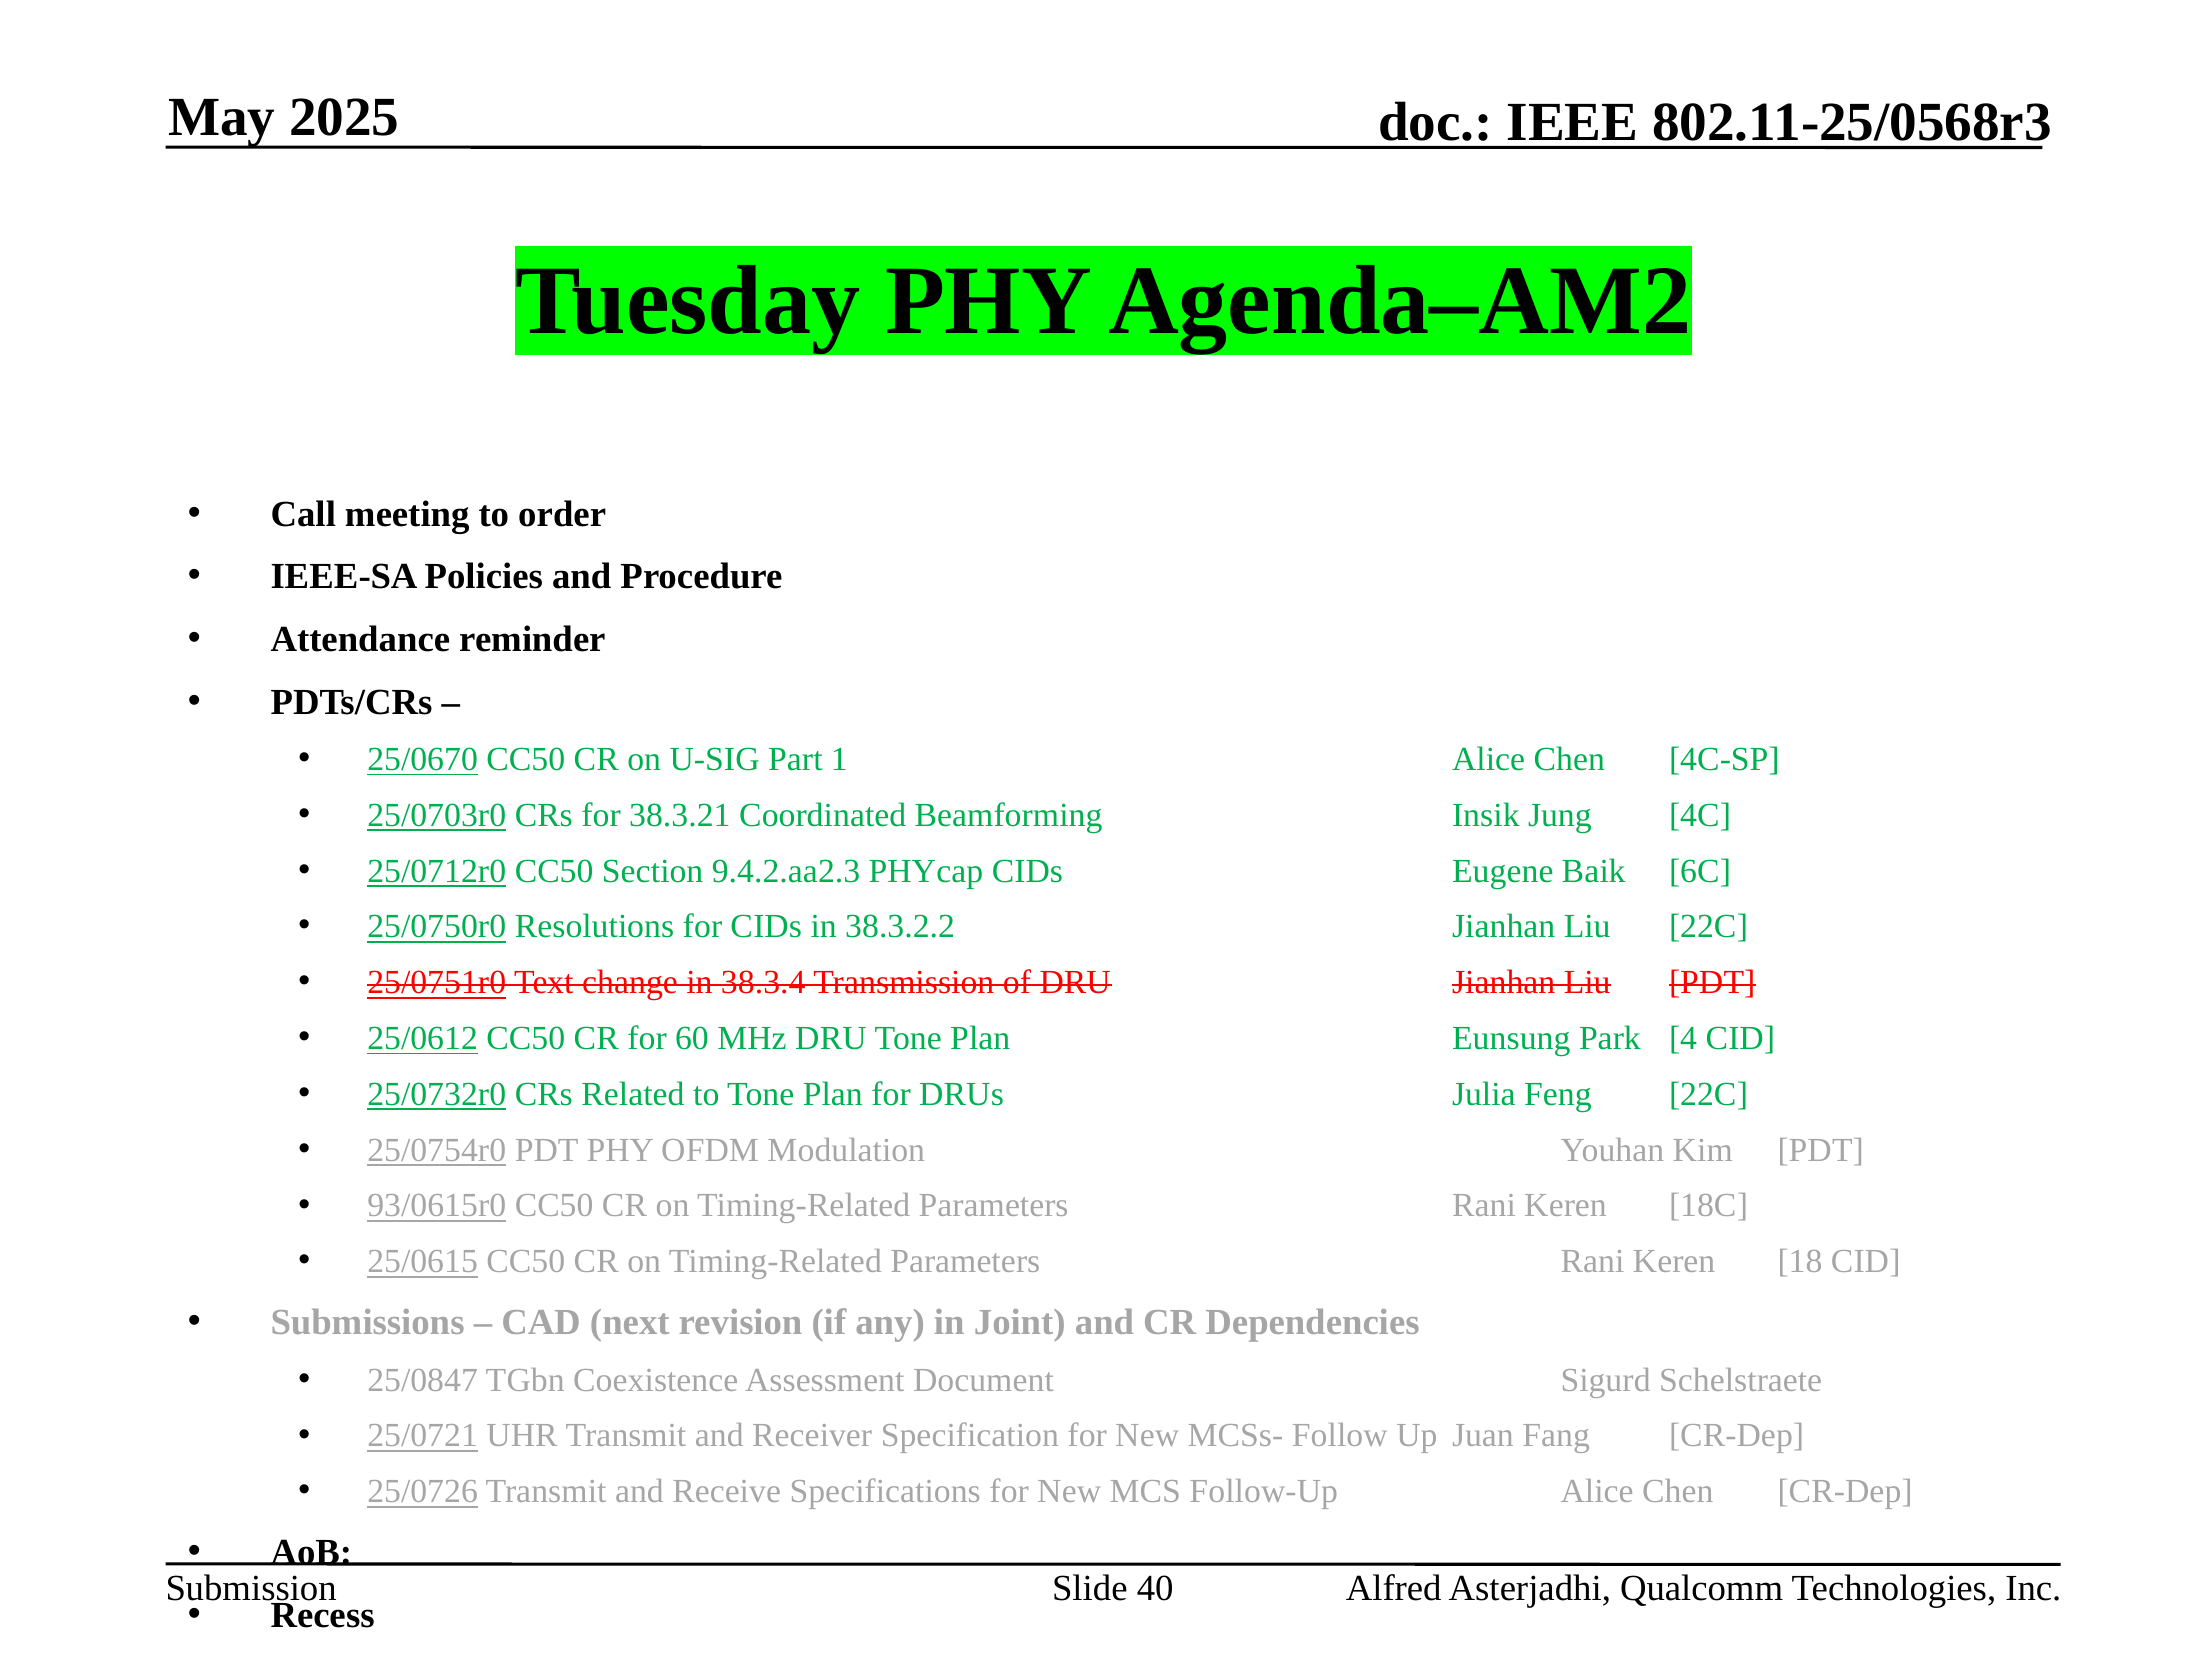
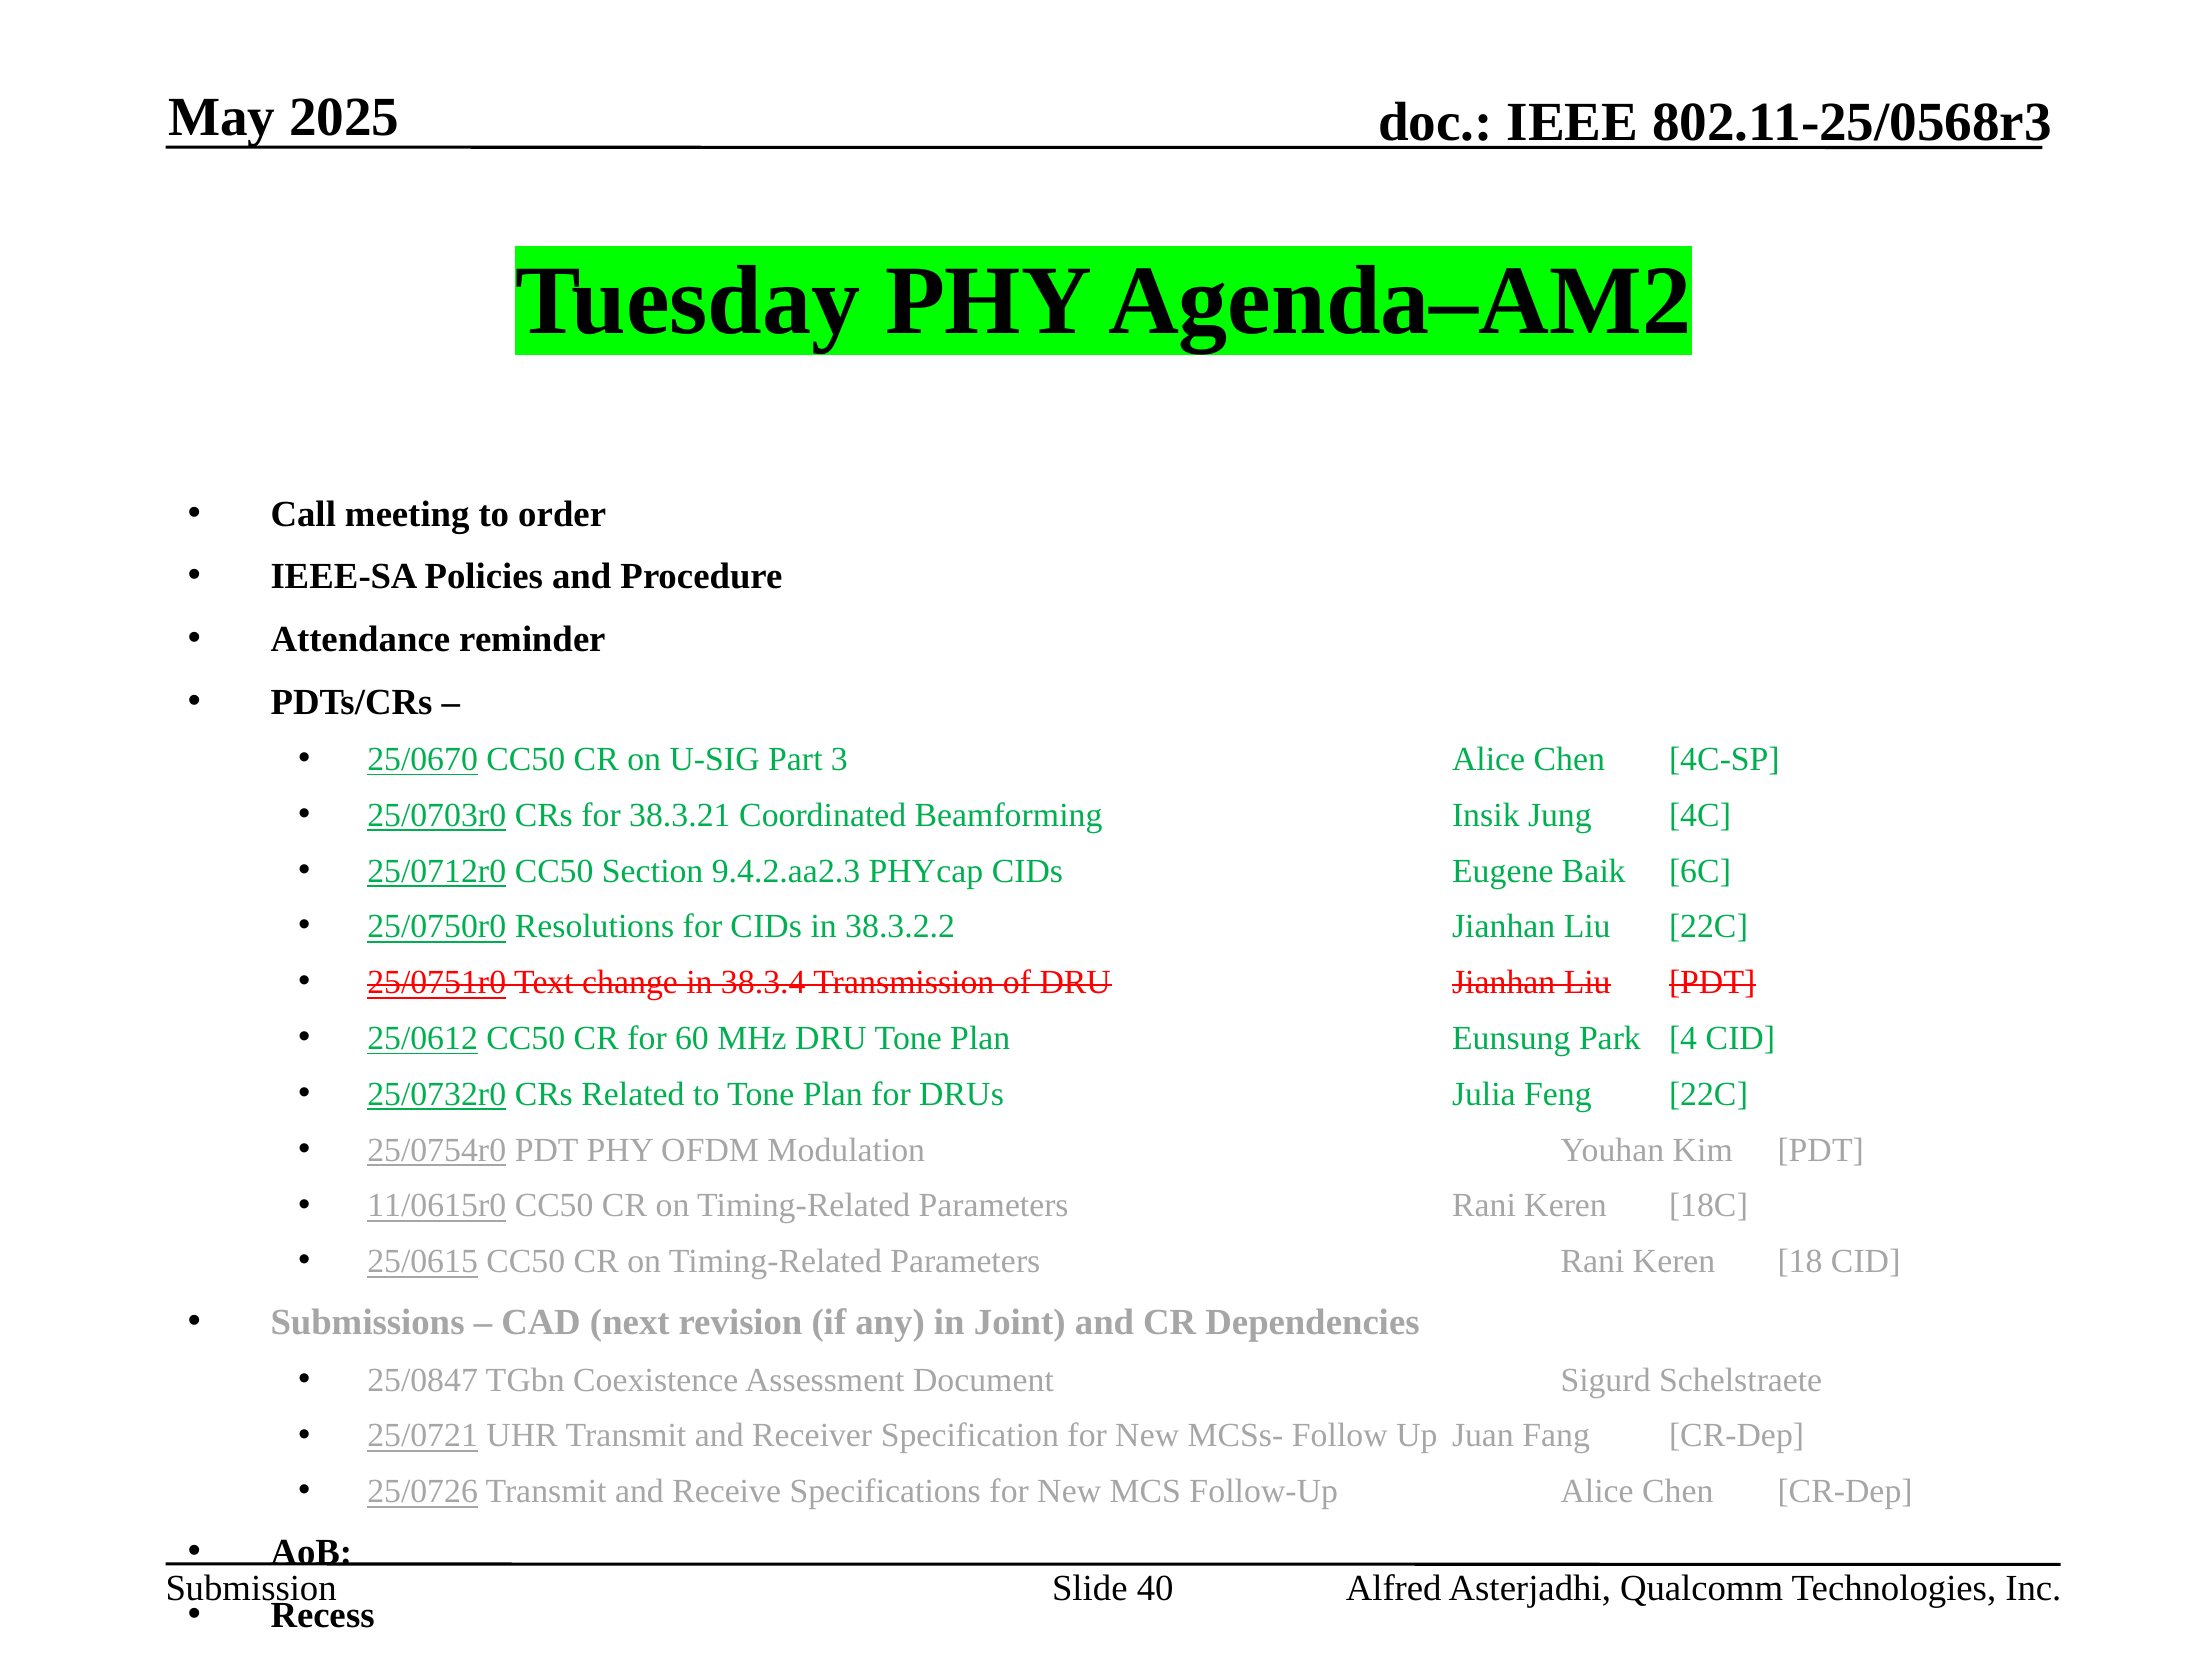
1: 1 -> 3
93/0615r0: 93/0615r0 -> 11/0615r0
